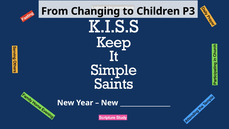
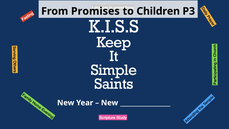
Changing: Changing -> Promises
